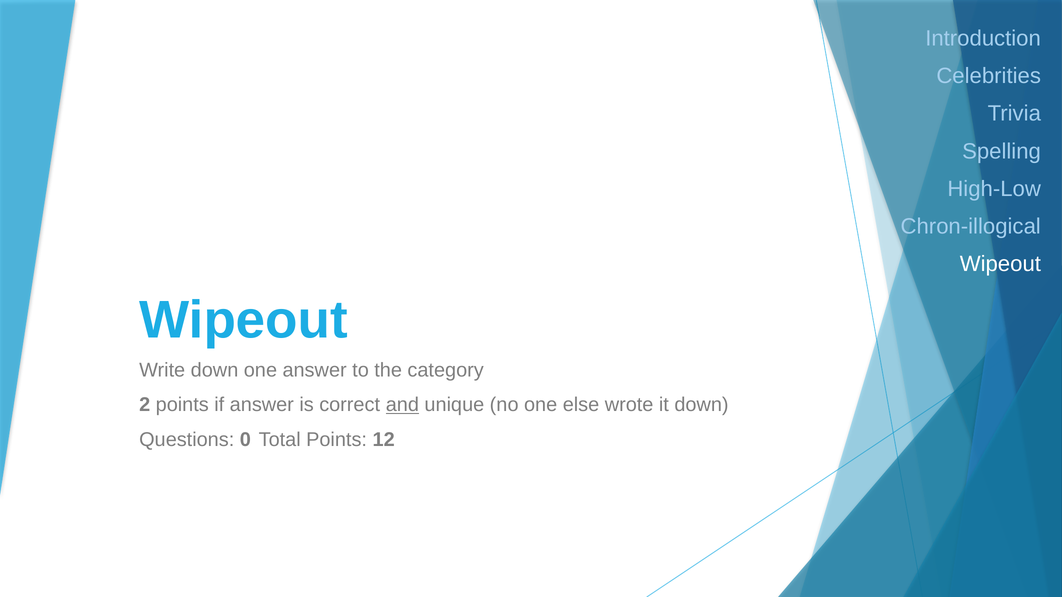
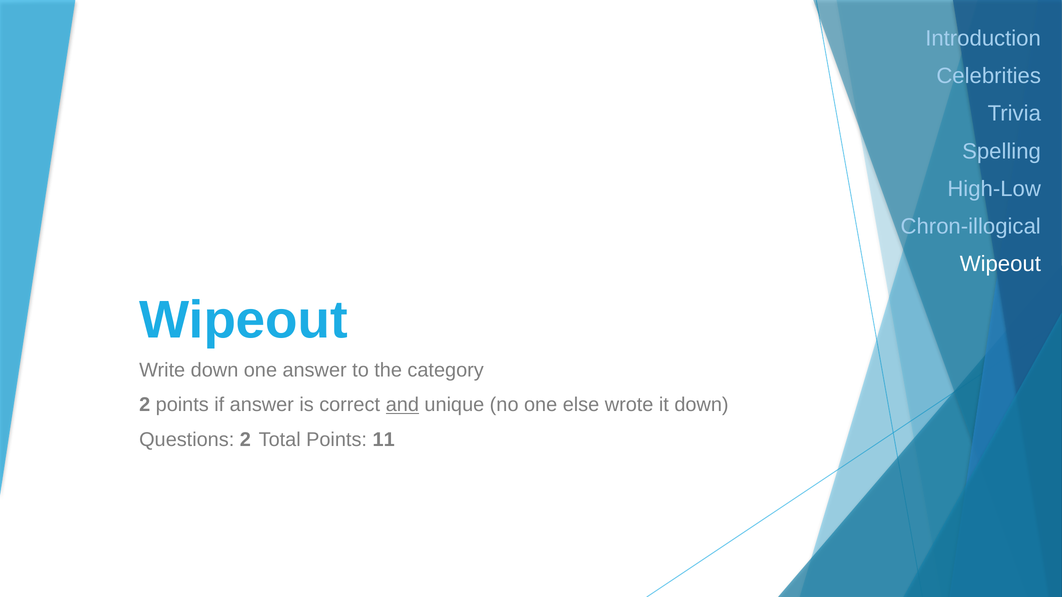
Questions 0: 0 -> 2
12: 12 -> 11
